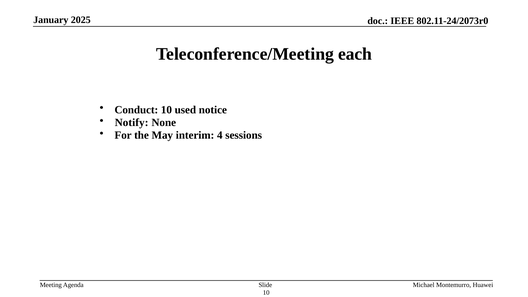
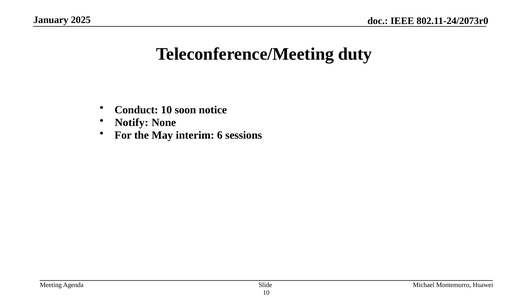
each: each -> duty
used: used -> soon
4: 4 -> 6
